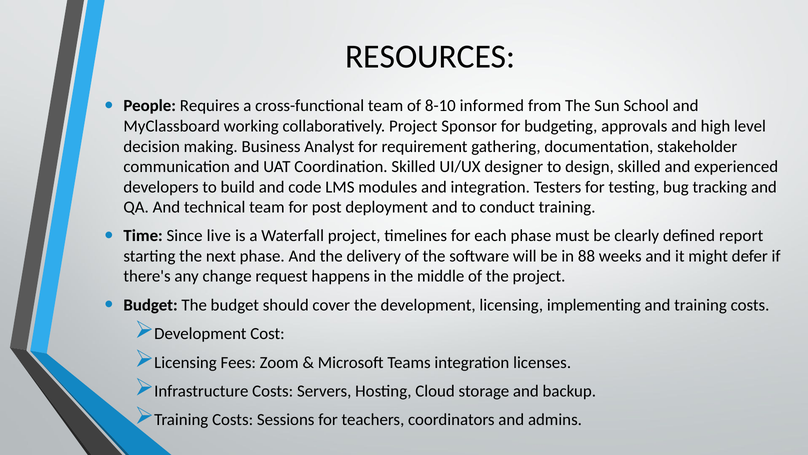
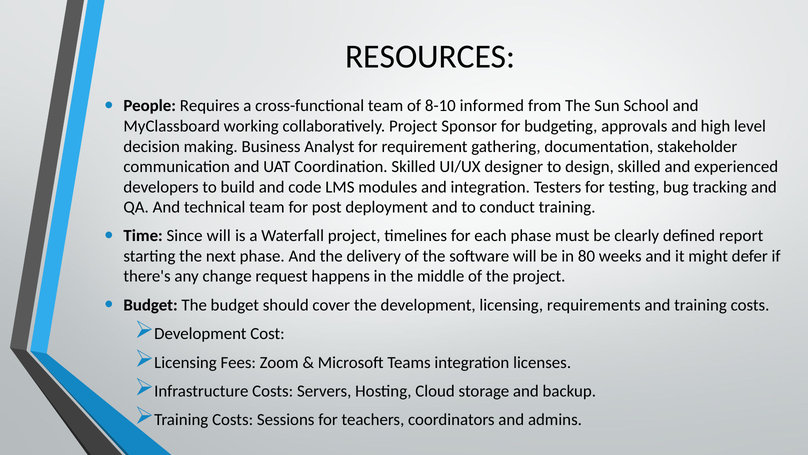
Since live: live -> will
88: 88 -> 80
implementing: implementing -> requirements
